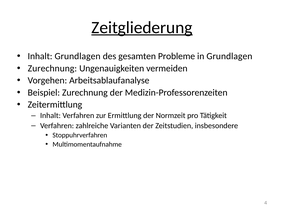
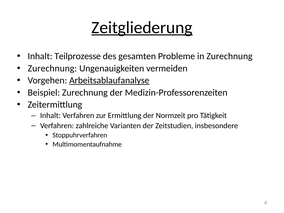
Inhalt Grundlagen: Grundlagen -> Teilprozesse
in Grundlagen: Grundlagen -> Zurechnung
Arbeitsablaufanalyse underline: none -> present
